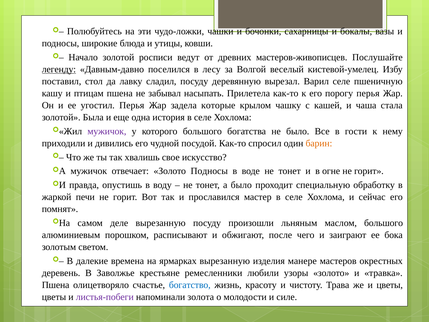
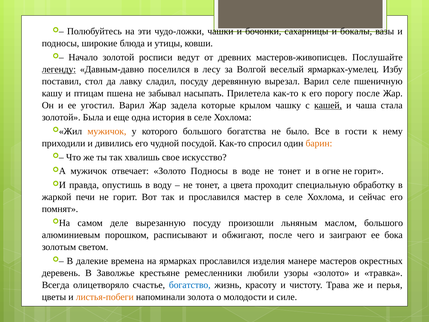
кистевой-умелец: кистевой-умелец -> ярмарках-умелец
порогу перья: перья -> после
угостил Перья: Перья -> Варил
кашей underline: none -> present
мужичок at (107, 131) colour: purple -> orange
а было: было -> цвета
ярмарках вырезанную: вырезанную -> прославился
Пшена at (56, 285): Пшена -> Всегда
и цветы: цветы -> перья
листья-побеги colour: purple -> orange
